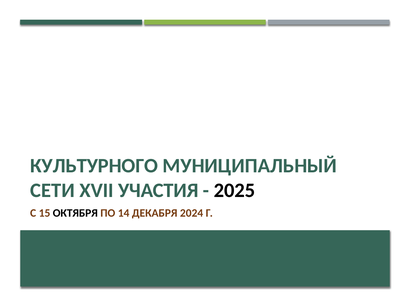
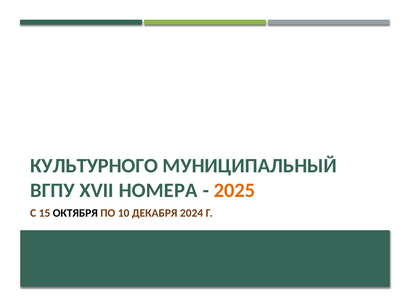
СЕТИ: СЕТИ -> ВГПУ
УЧАСТИЯ: УЧАСТИЯ -> НОМЕРА
2025 colour: black -> orange
14: 14 -> 10
